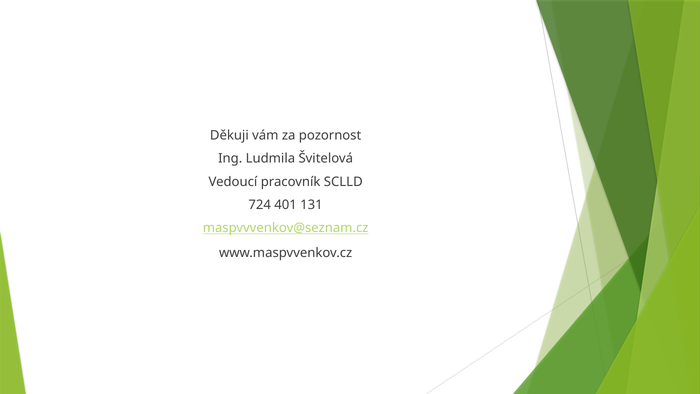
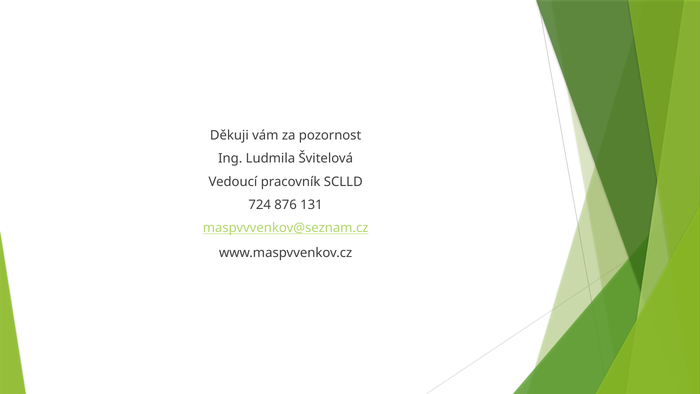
401: 401 -> 876
